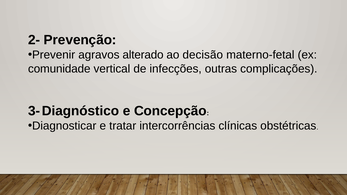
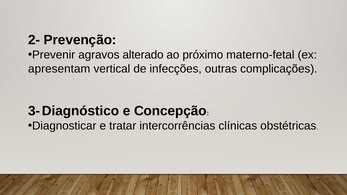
decisão: decisão -> próximo
comunidade: comunidade -> apresentam
